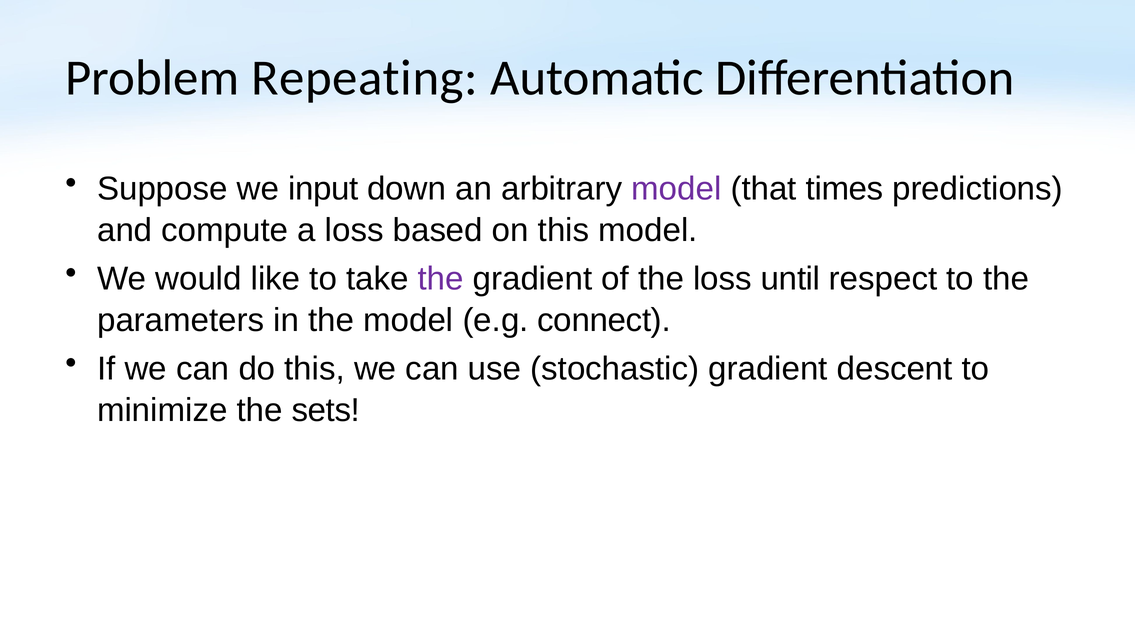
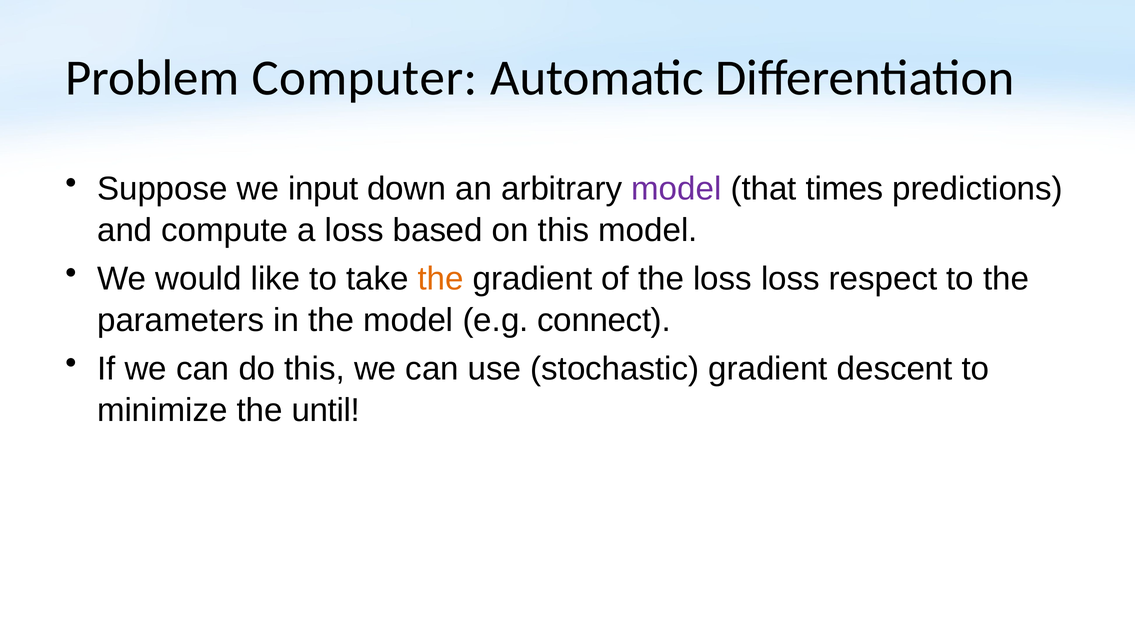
Repeating: Repeating -> Computer
the at (441, 279) colour: purple -> orange
loss until: until -> loss
sets: sets -> until
